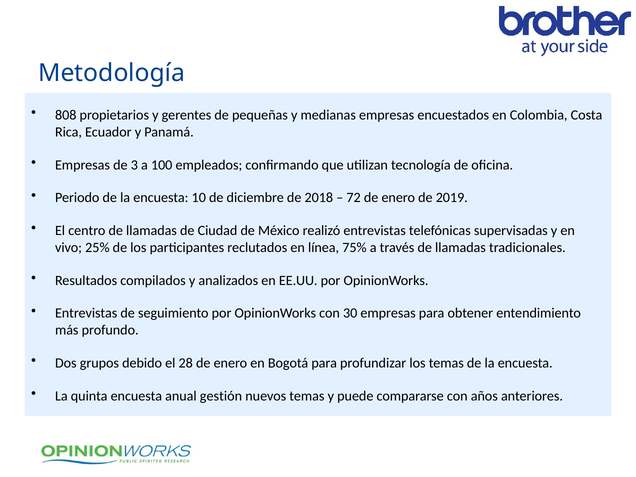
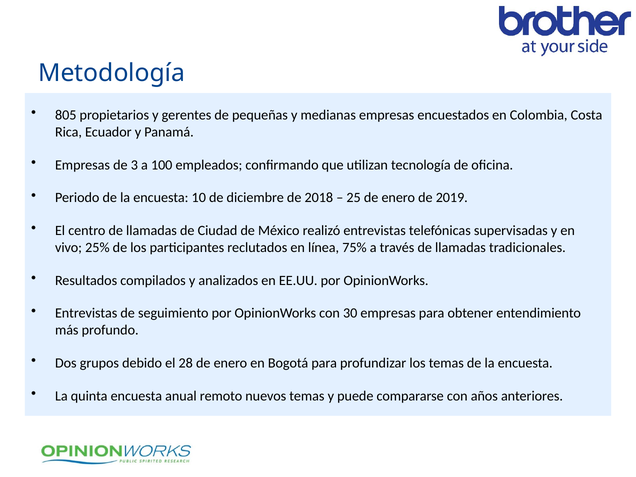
808: 808 -> 805
72: 72 -> 25
gestión: gestión -> remoto
